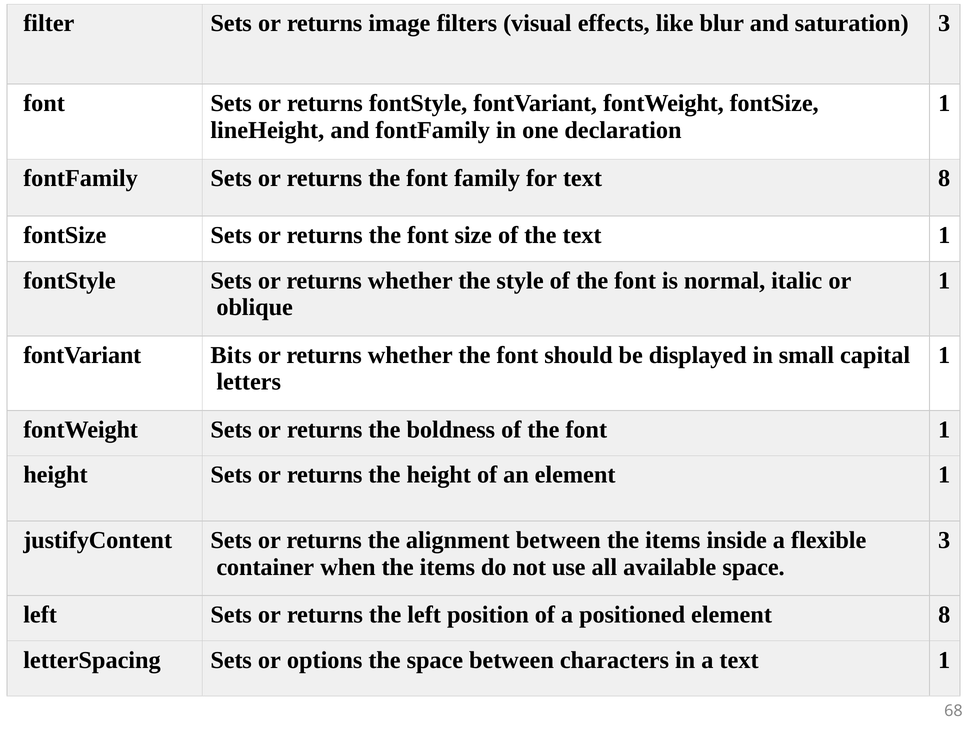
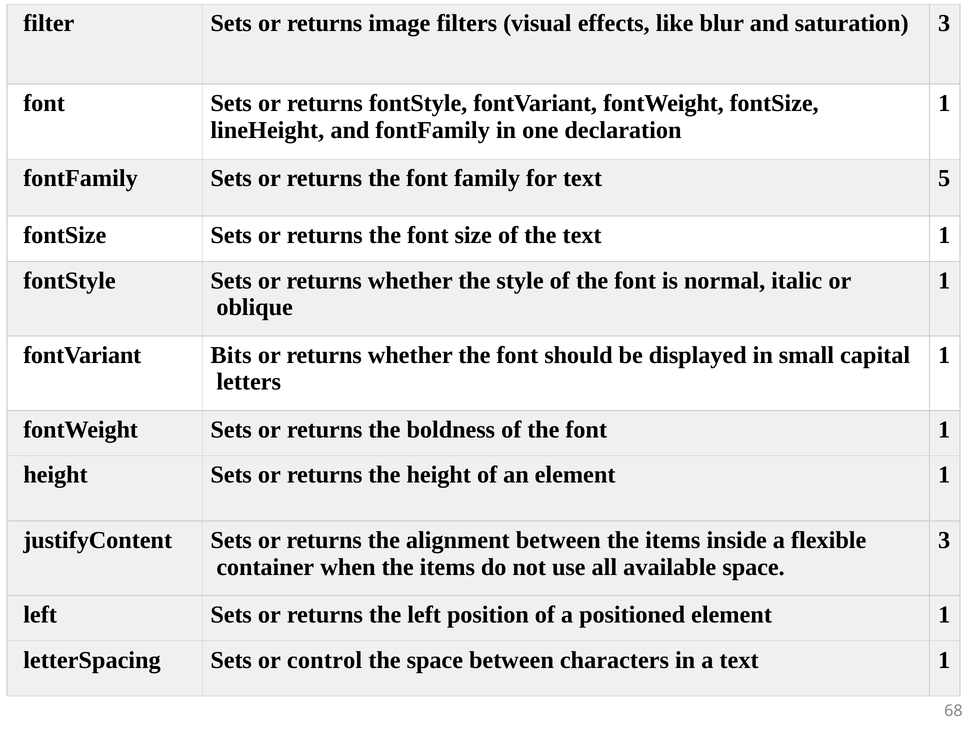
text 8: 8 -> 5
positioned element 8: 8 -> 1
options: options -> control
